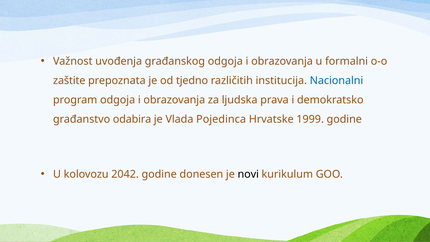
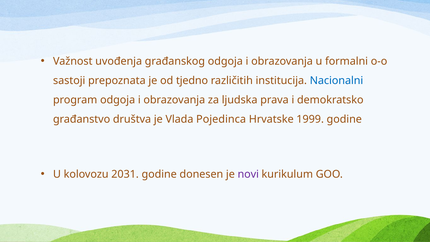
zaštite: zaštite -> sastoji
odabira: odabira -> društva
2042: 2042 -> 2031
novi colour: black -> purple
